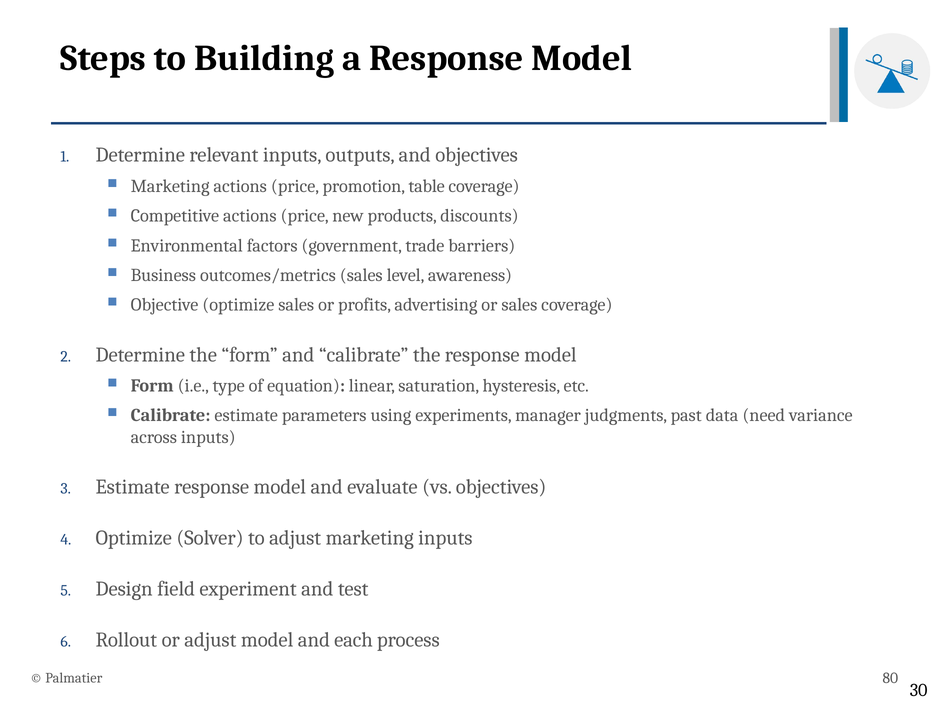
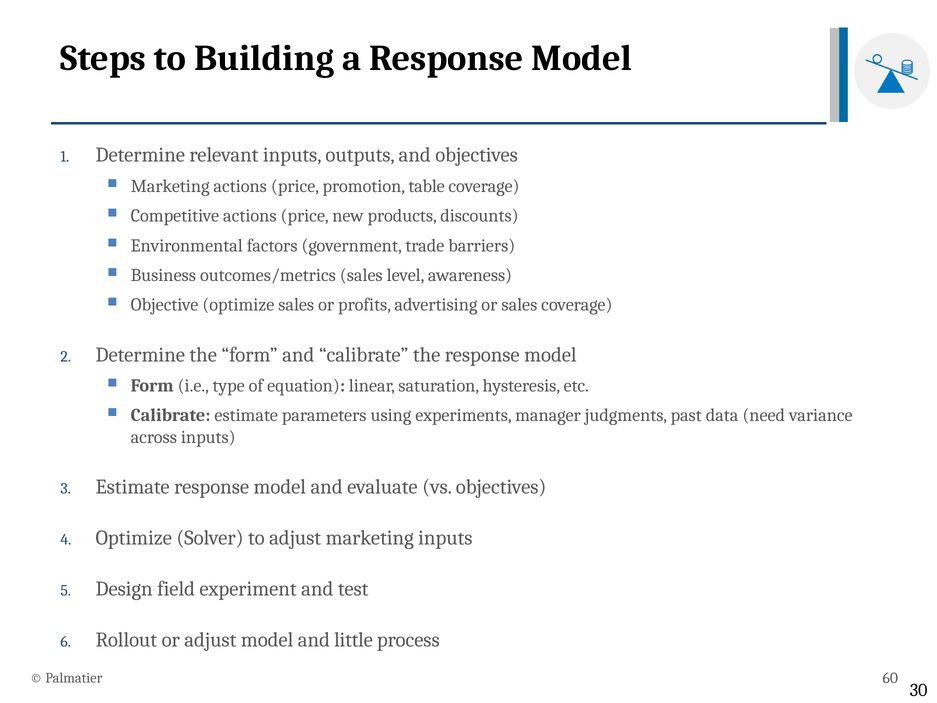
each: each -> little
80: 80 -> 60
